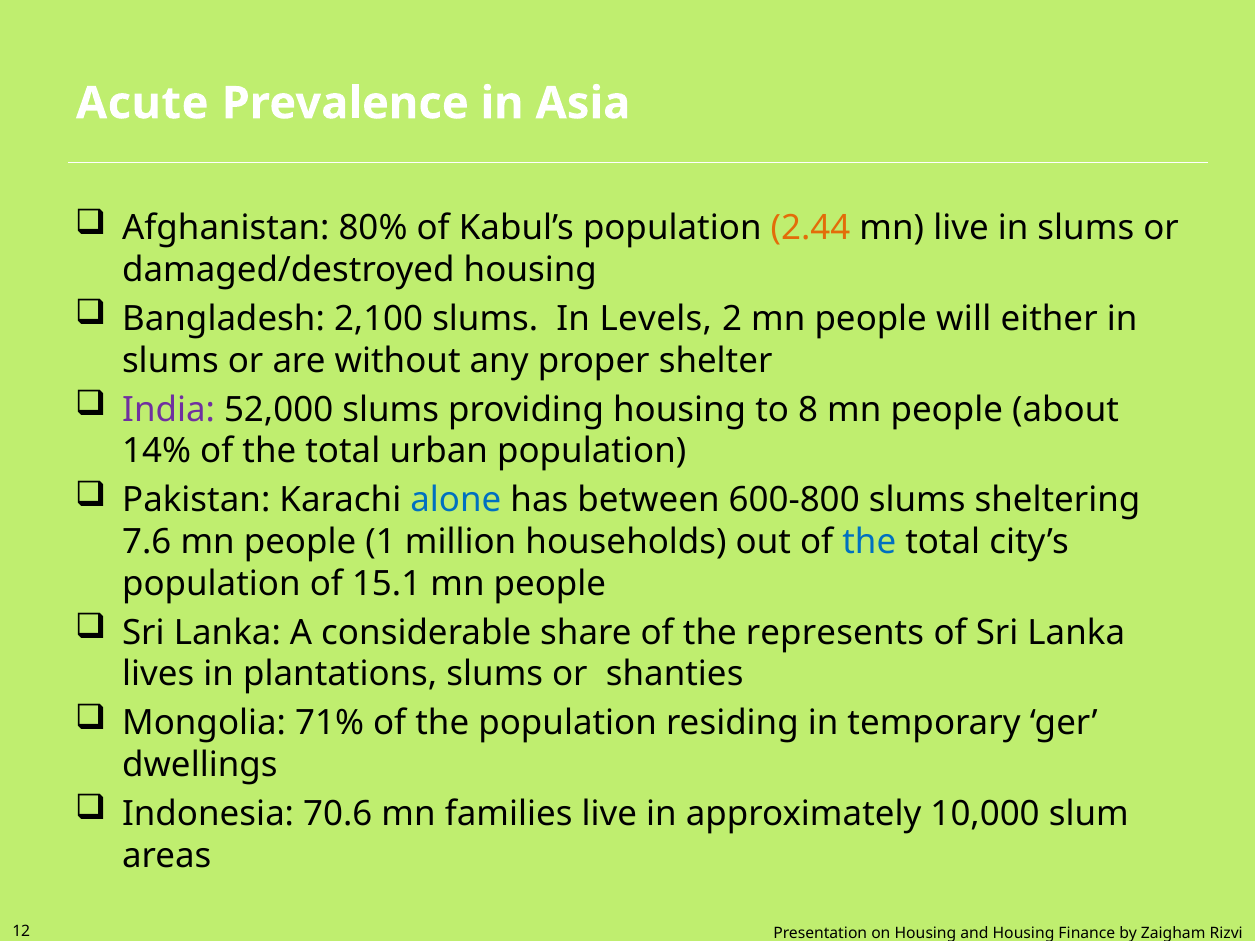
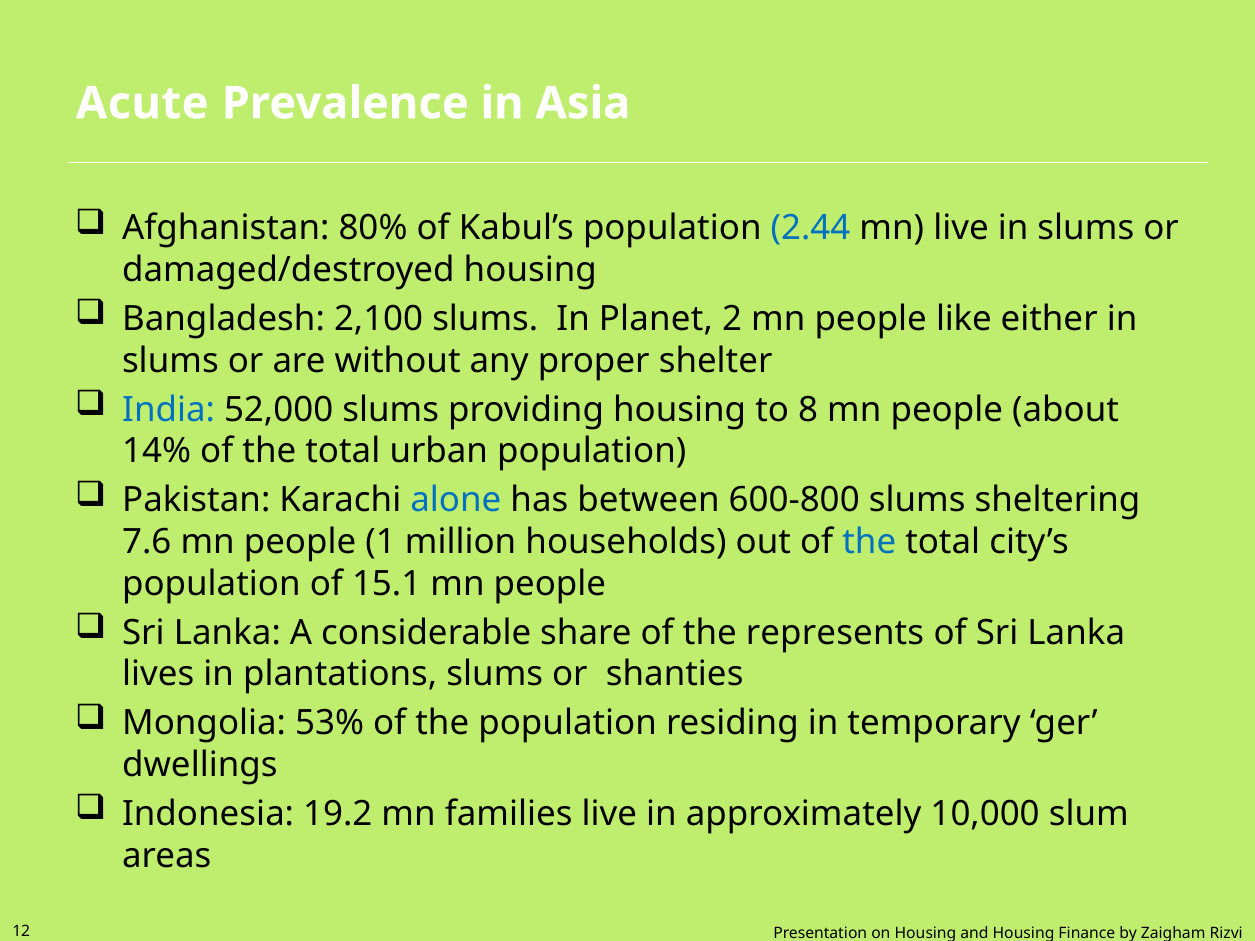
2.44 colour: orange -> blue
Levels: Levels -> Planet
will: will -> like
India colour: purple -> blue
71%: 71% -> 53%
70.6: 70.6 -> 19.2
